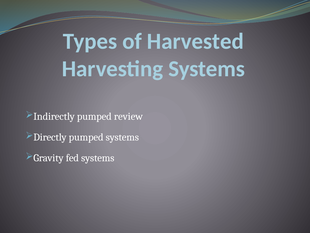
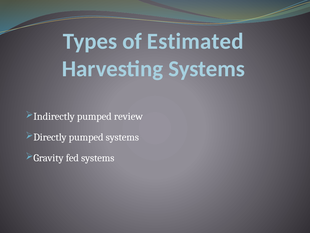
Harvested: Harvested -> Estimated
